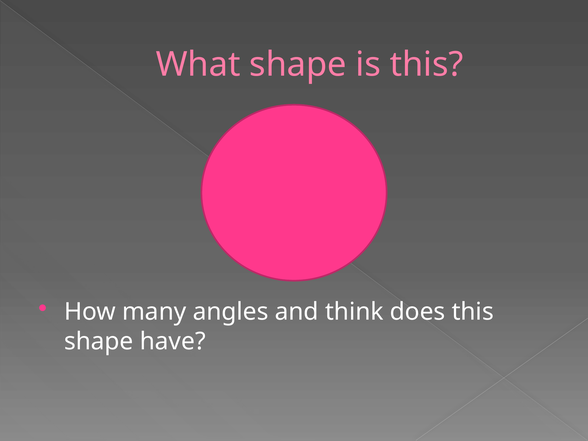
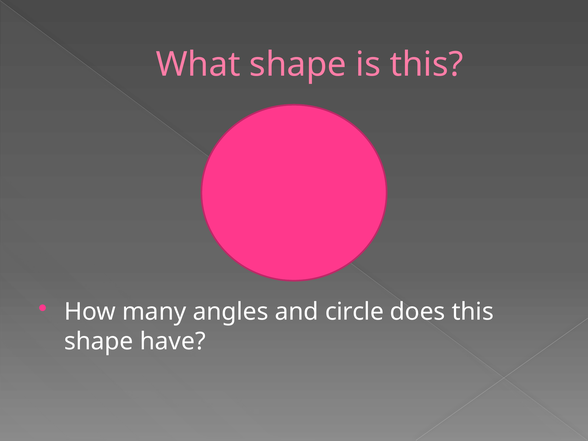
think: think -> circle
